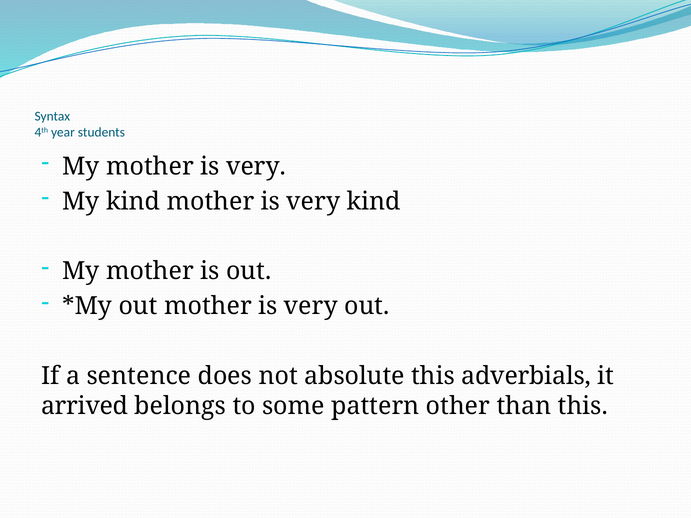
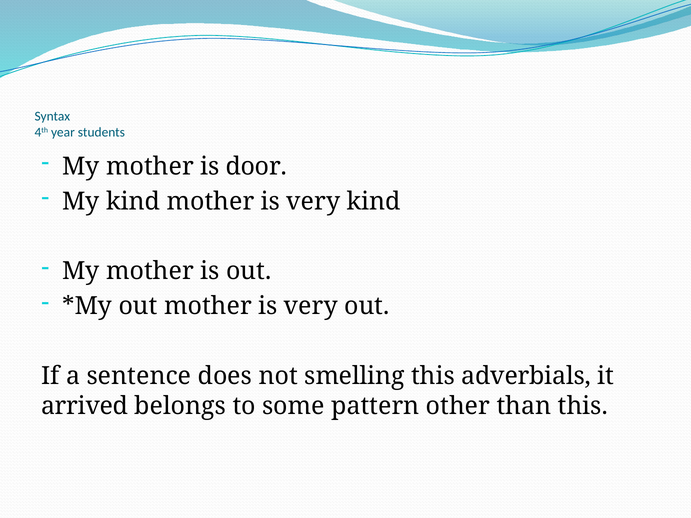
My mother is very: very -> door
absolute: absolute -> smelling
